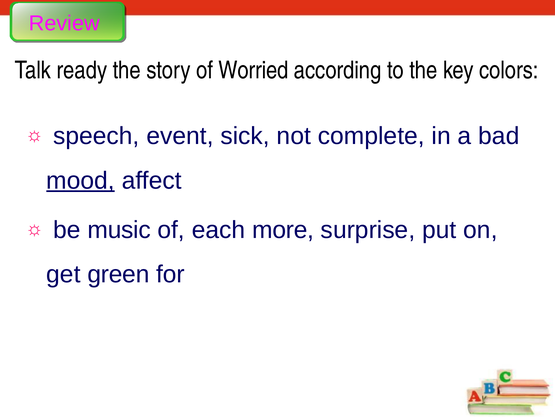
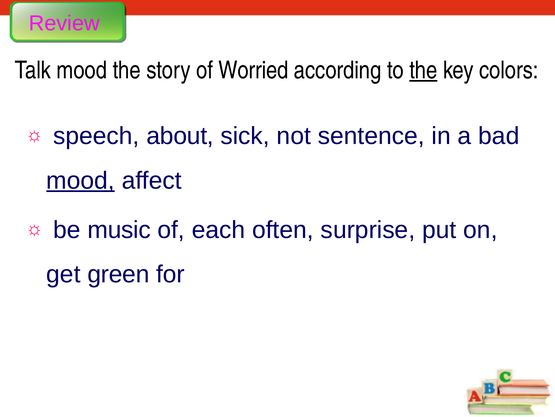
Talk ready: ready -> mood
the at (423, 70) underline: none -> present
event: event -> about
complete: complete -> sentence
more: more -> often
